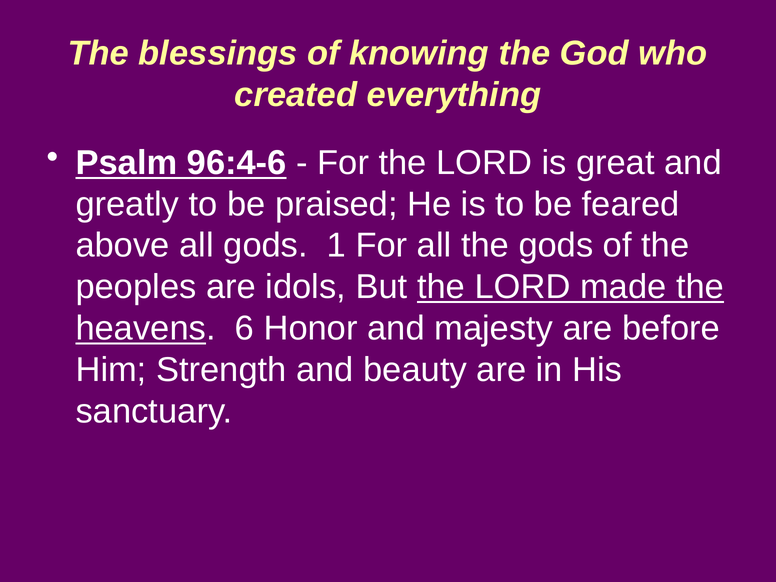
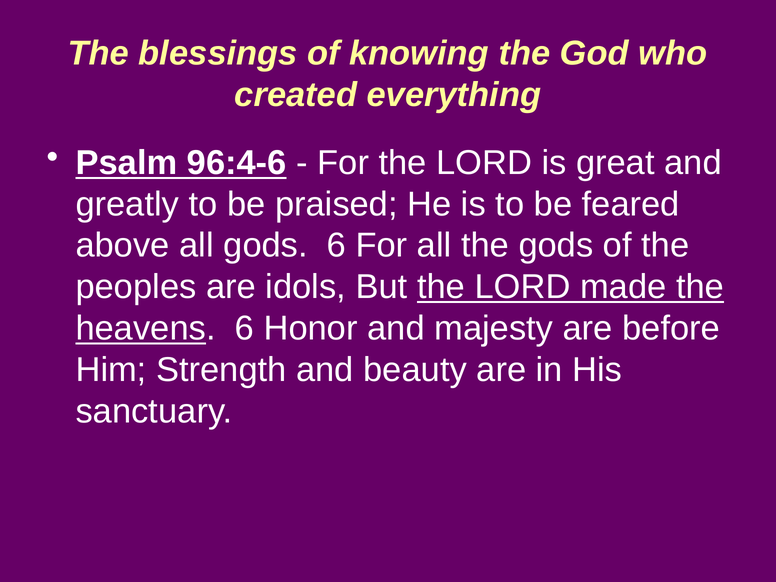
gods 1: 1 -> 6
